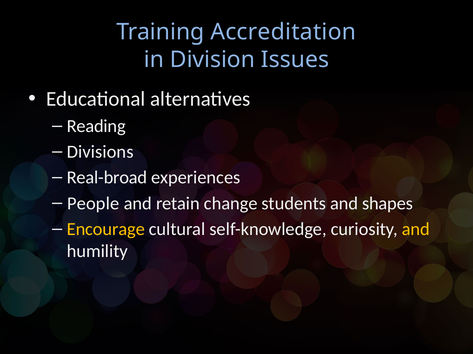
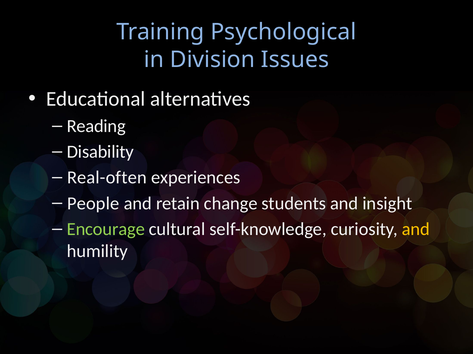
Accreditation: Accreditation -> Psychological
Divisions: Divisions -> Disability
Real-broad: Real-broad -> Real-often
shapes: shapes -> insight
Encourage colour: yellow -> light green
